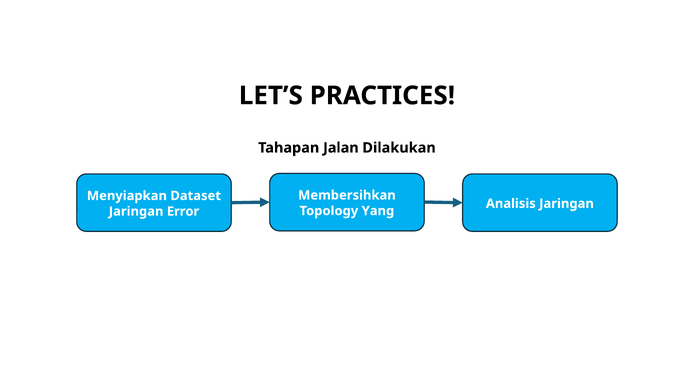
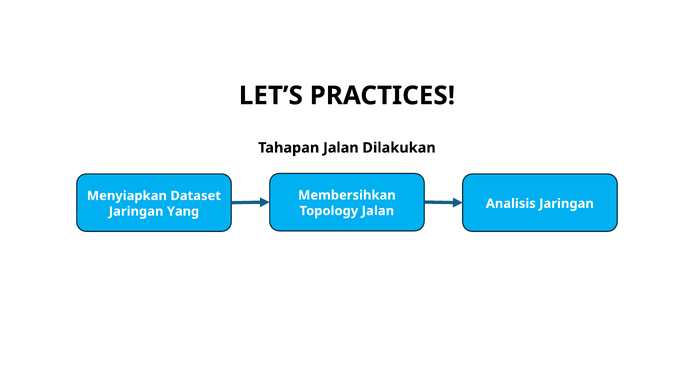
Topology Yang: Yang -> Jalan
Error: Error -> Yang
